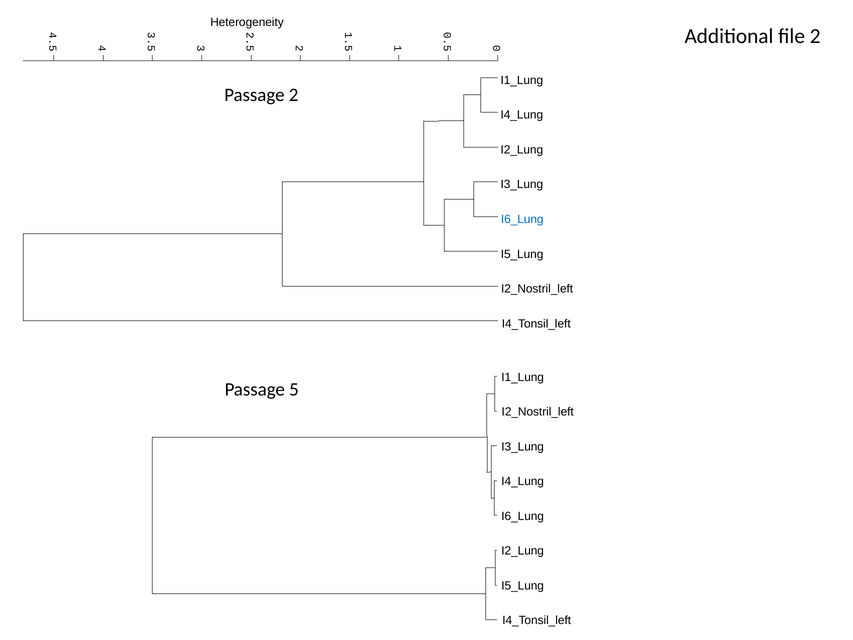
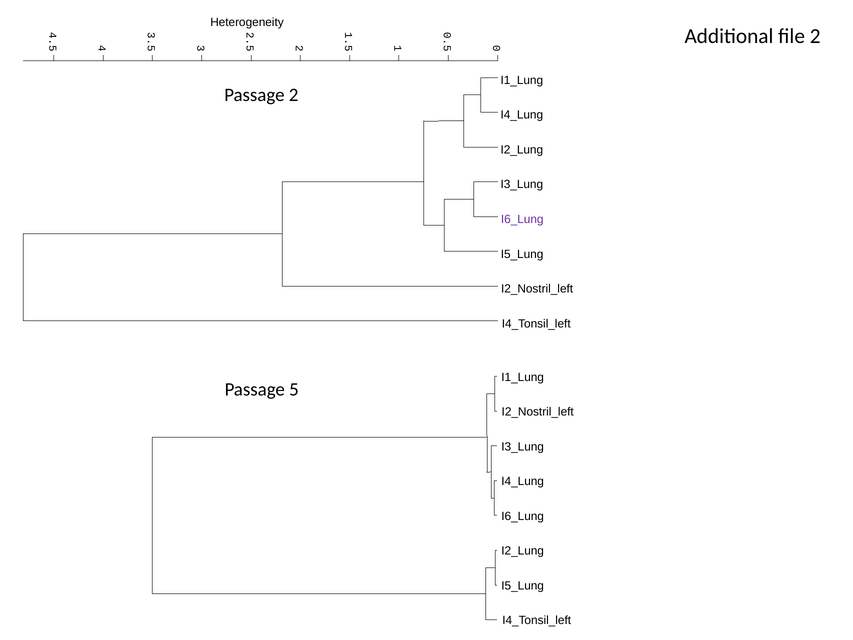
I6_Lung at (522, 219) colour: blue -> purple
